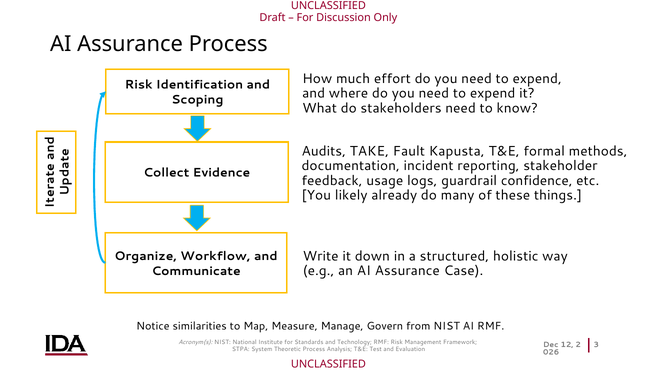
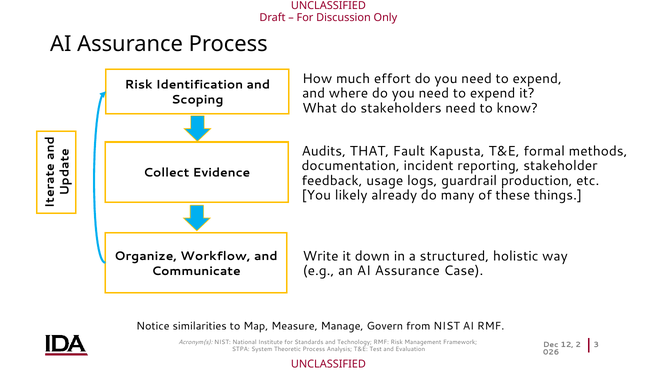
TAKE: TAKE -> THAT
confidence: confidence -> production
